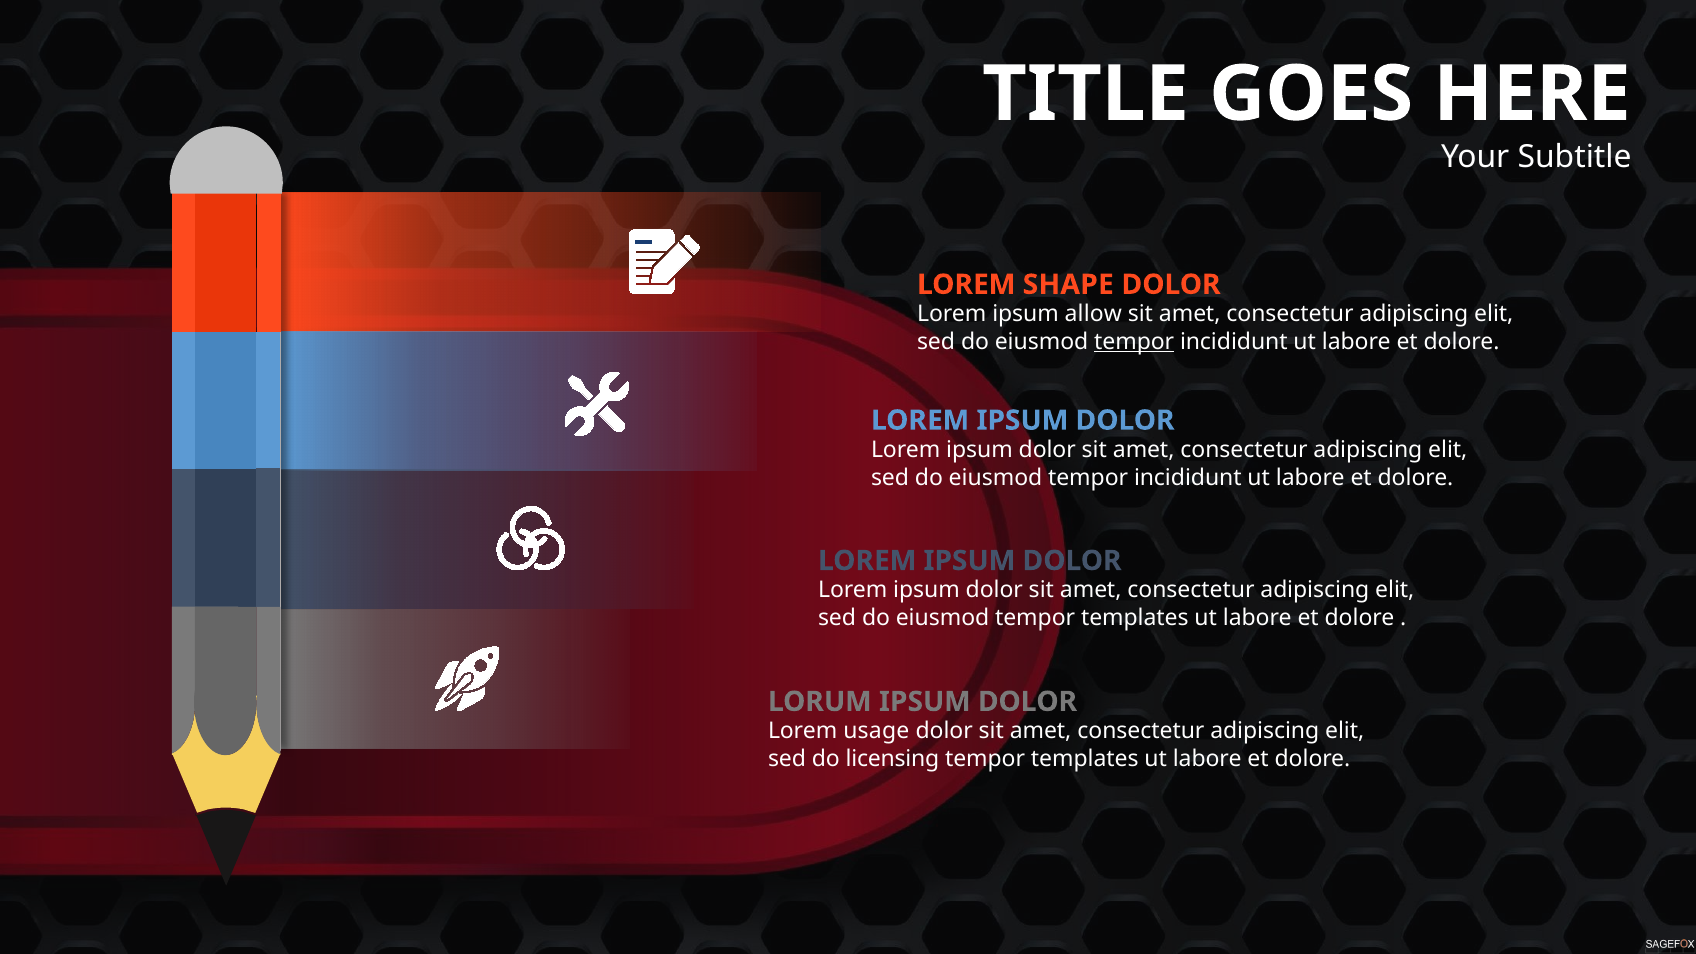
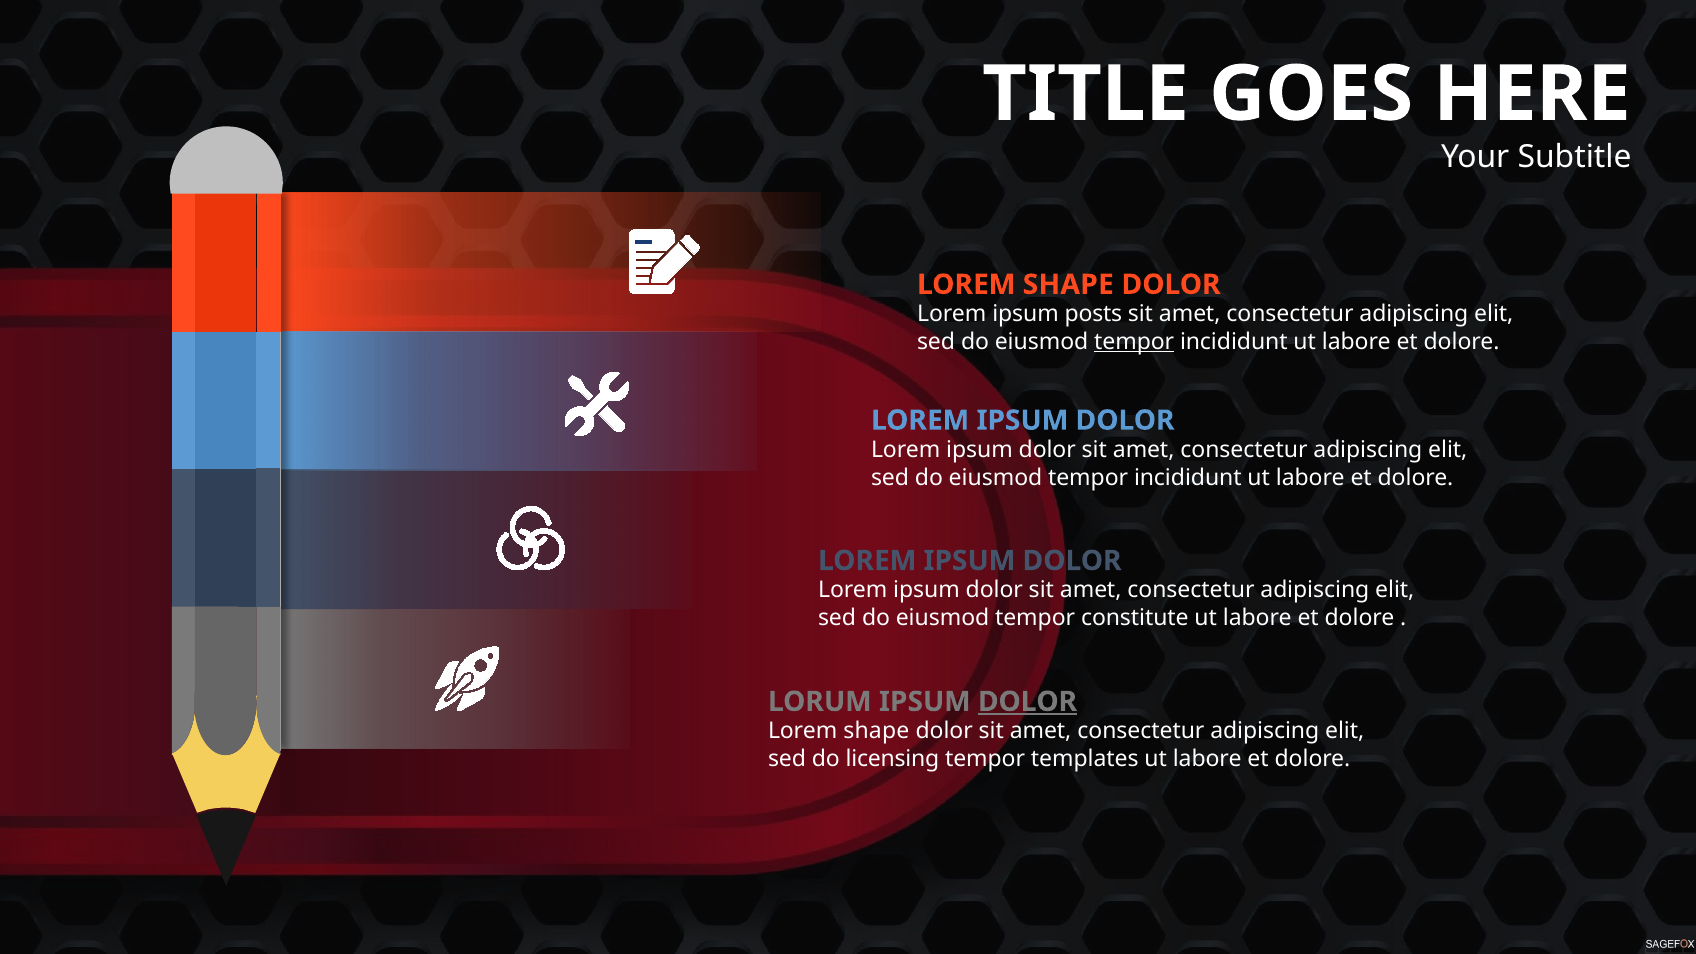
allow: allow -> posts
eiusmod tempor templates: templates -> constitute
DOLOR at (1027, 702) underline: none -> present
usage at (876, 731): usage -> shape
